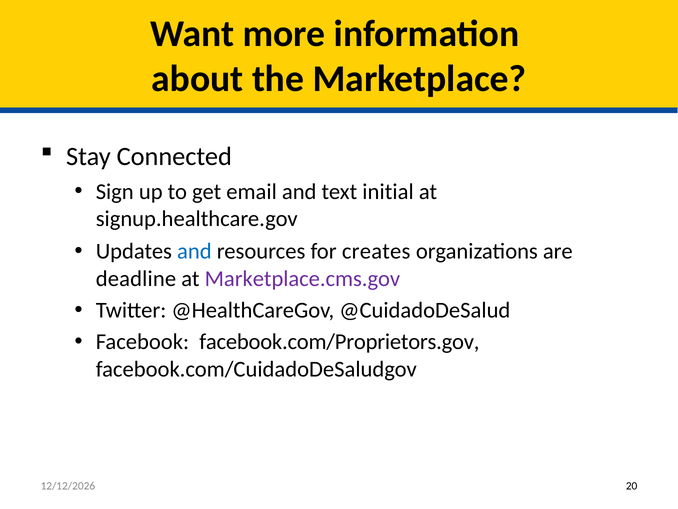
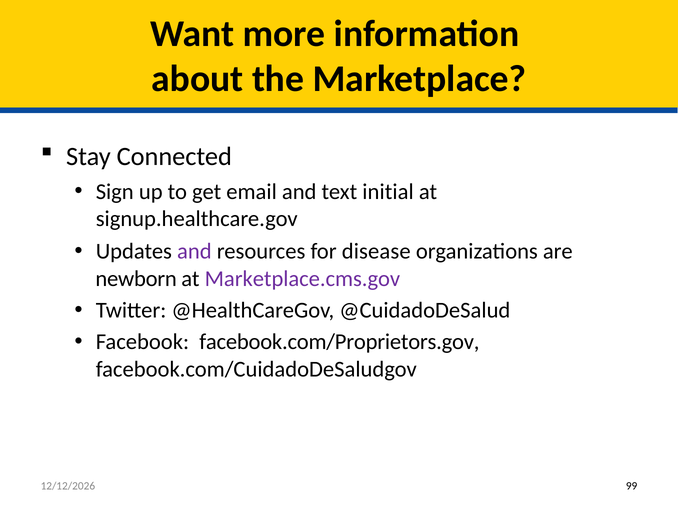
and at (194, 251) colour: blue -> purple
creates: creates -> disease
deadline: deadline -> newborn
20: 20 -> 99
